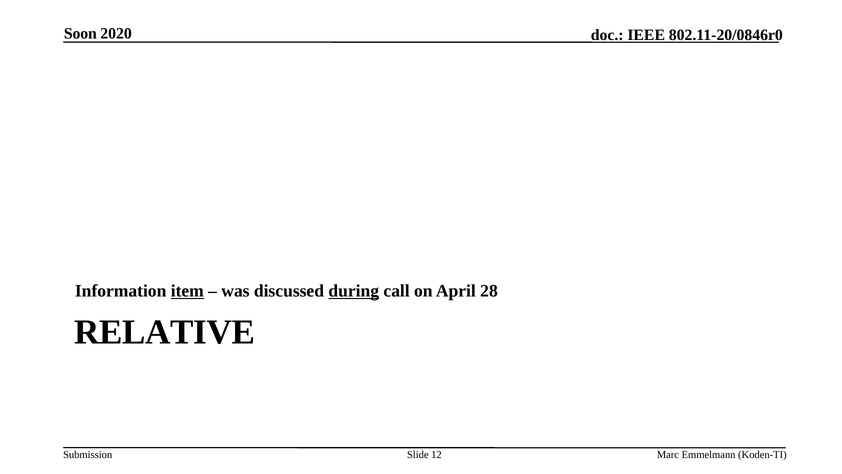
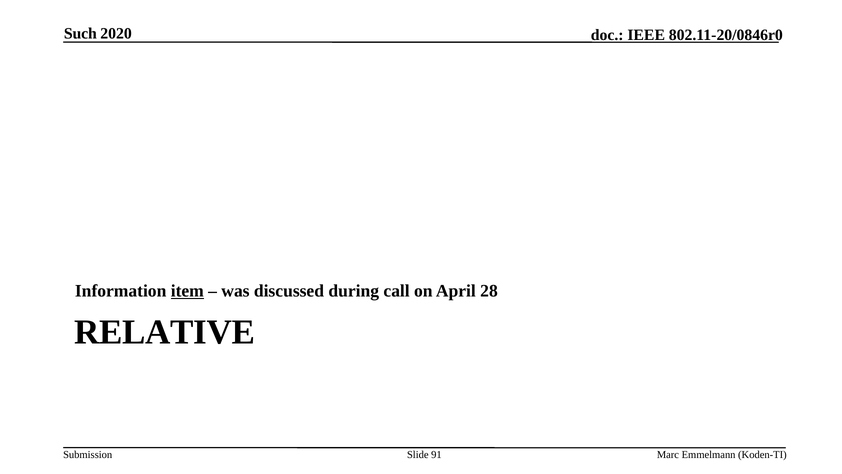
Soon: Soon -> Such
during underline: present -> none
12: 12 -> 91
